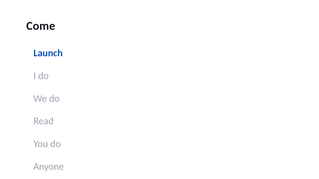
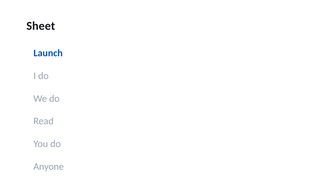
Come: Come -> Sheet
